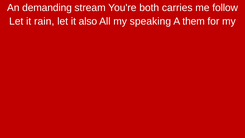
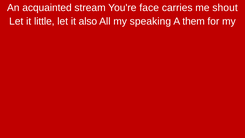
demanding: demanding -> acquainted
both: both -> face
follow: follow -> shout
rain: rain -> little
